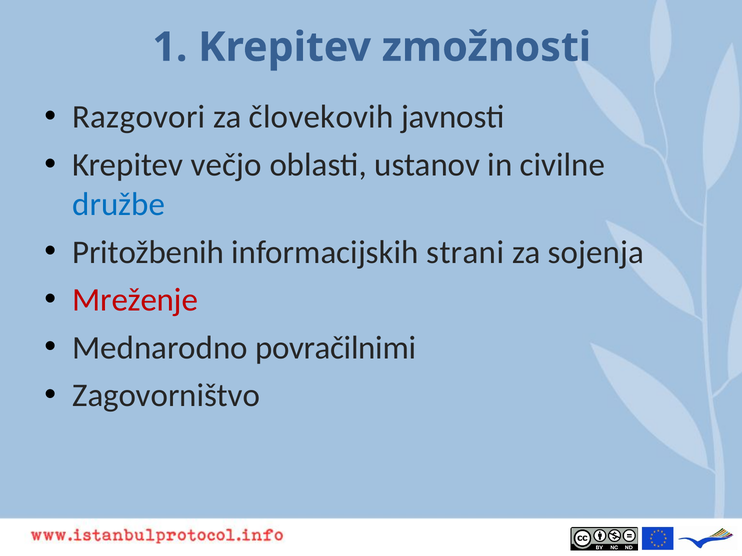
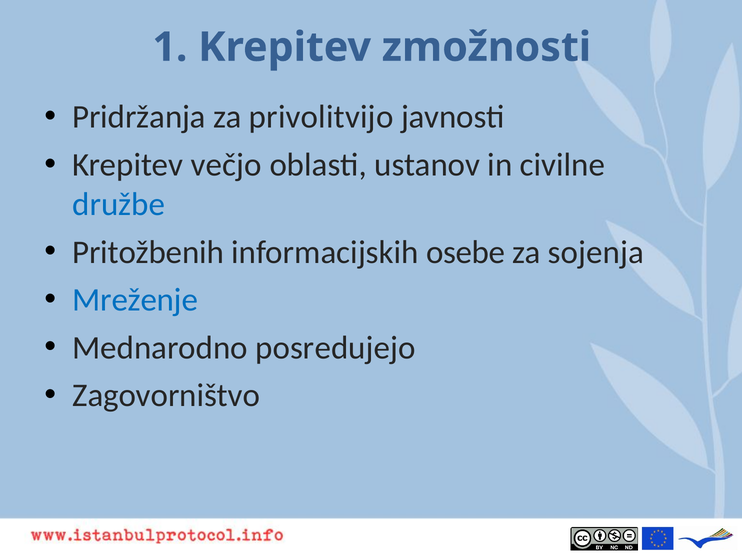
Razgovori: Razgovori -> Pridržanja
človekovih: človekovih -> privolitvijo
strani: strani -> osebe
Mreženje colour: red -> blue
povračilnimi: povračilnimi -> posredujejo
